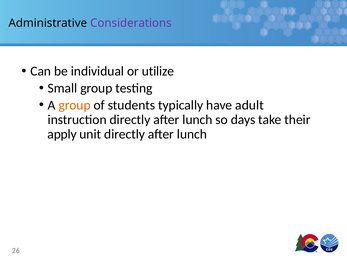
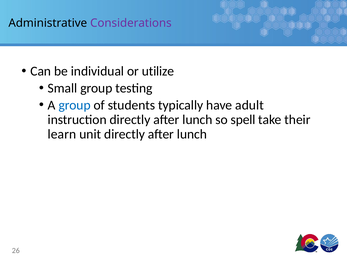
group at (75, 105) colour: orange -> blue
days: days -> spell
apply: apply -> learn
